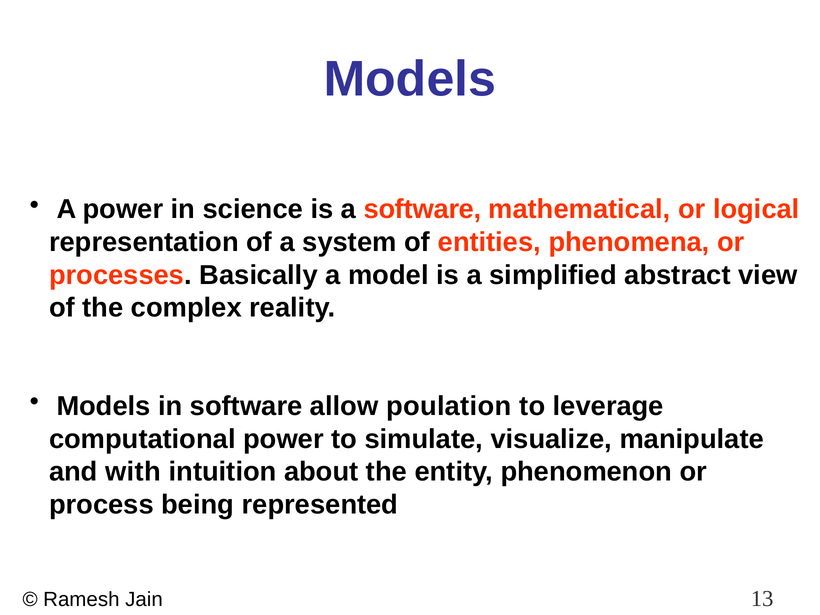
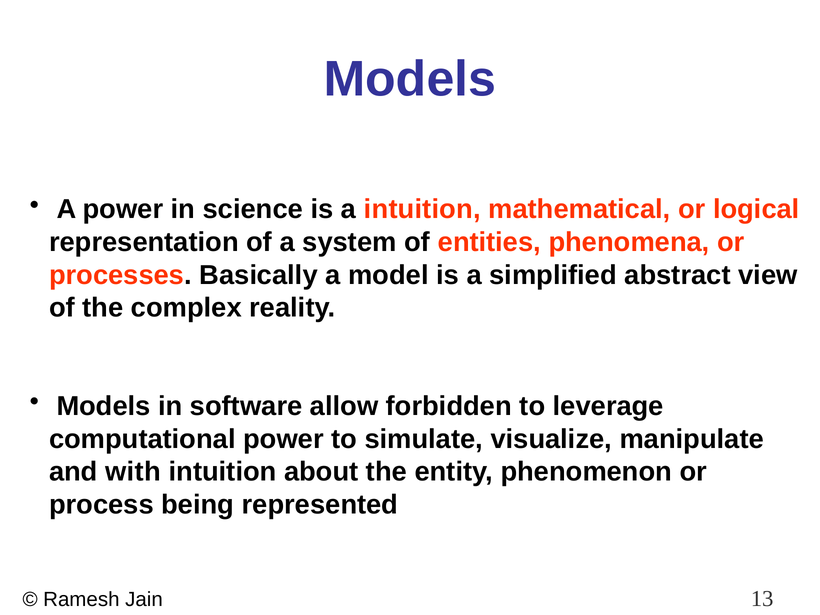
a software: software -> intuition
poulation: poulation -> forbidden
